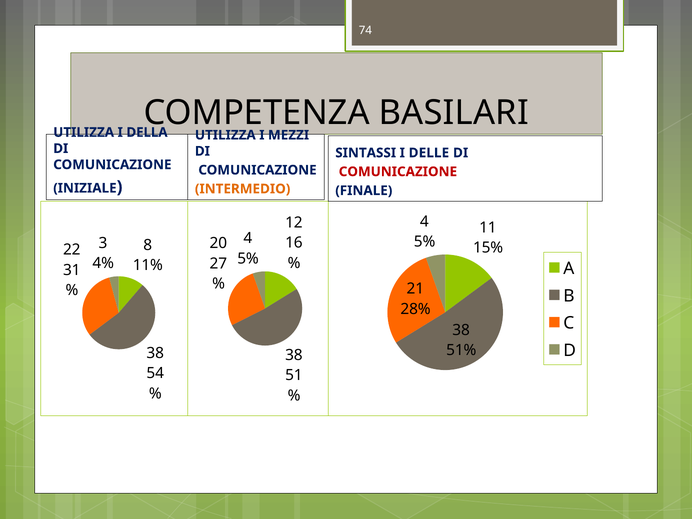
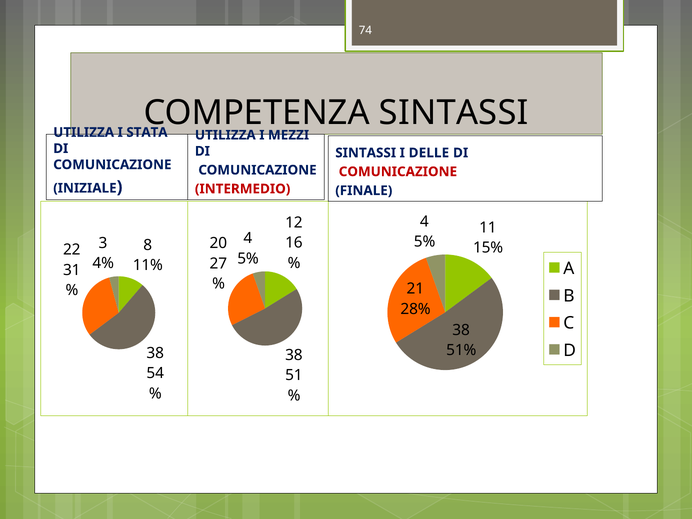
BASILARI at (454, 113): BASILARI -> SINTASSI
DELLA: DELLA -> STATA
INTERMEDIO colour: orange -> red
